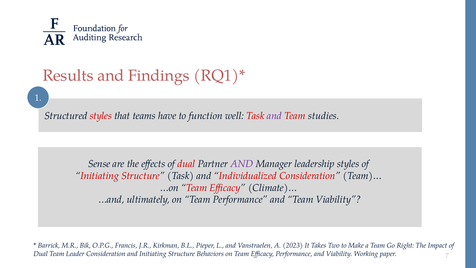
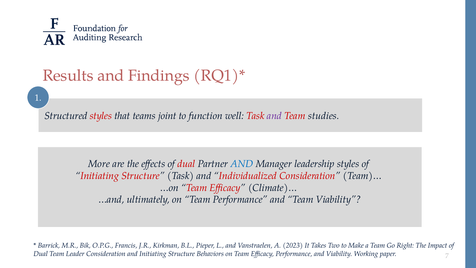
have: have -> joint
Sense: Sense -> More
AND at (242, 164) colour: purple -> blue
